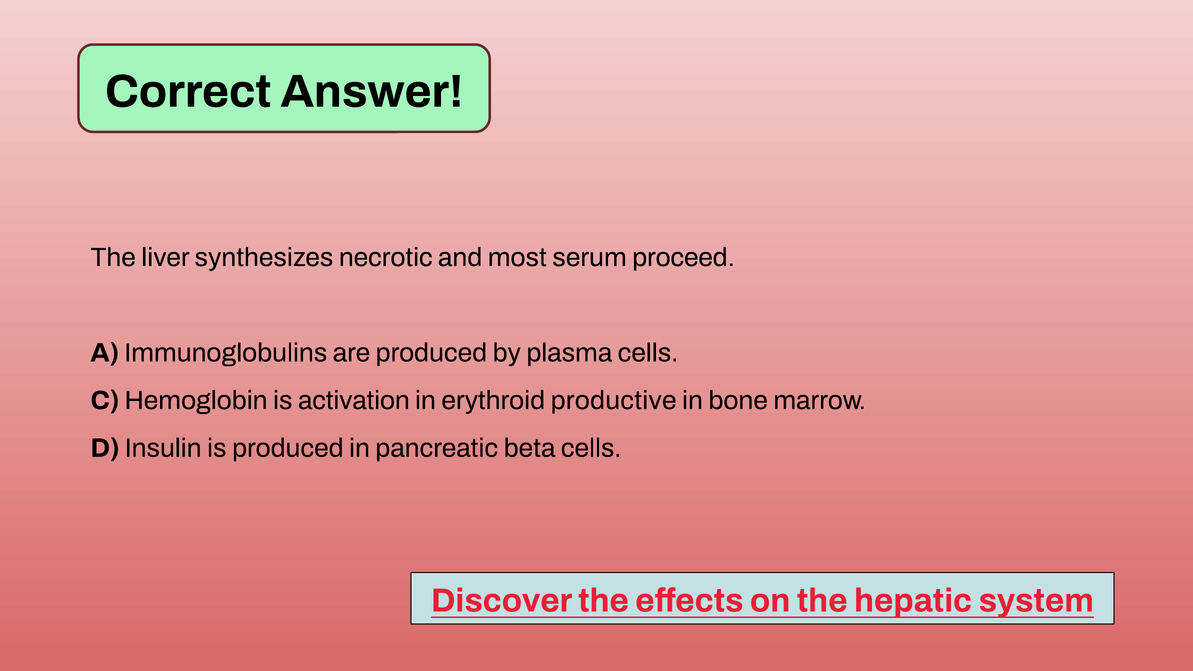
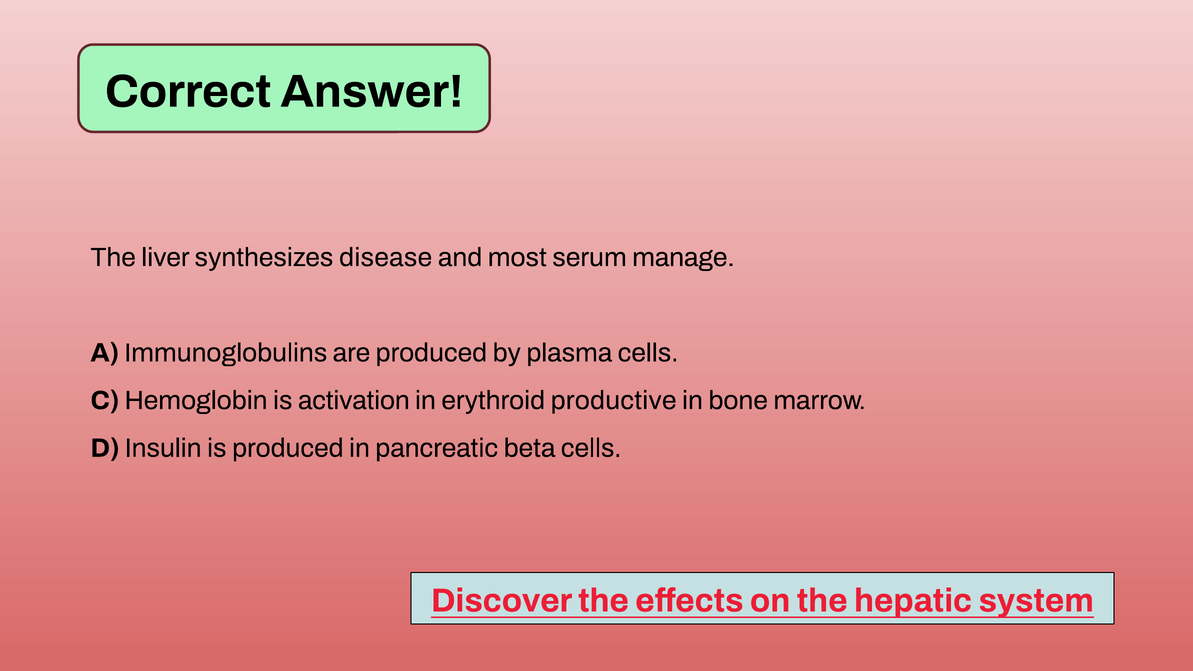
necrotic: necrotic -> disease
proceed: proceed -> manage
